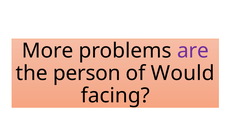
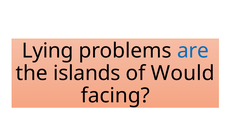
More: More -> Lying
are colour: purple -> blue
person: person -> islands
